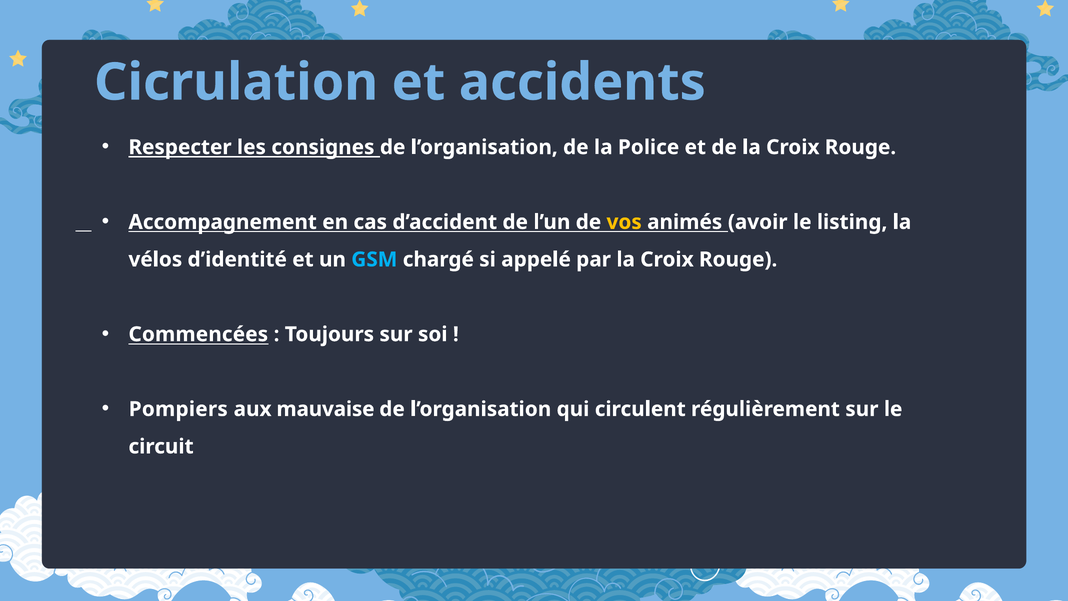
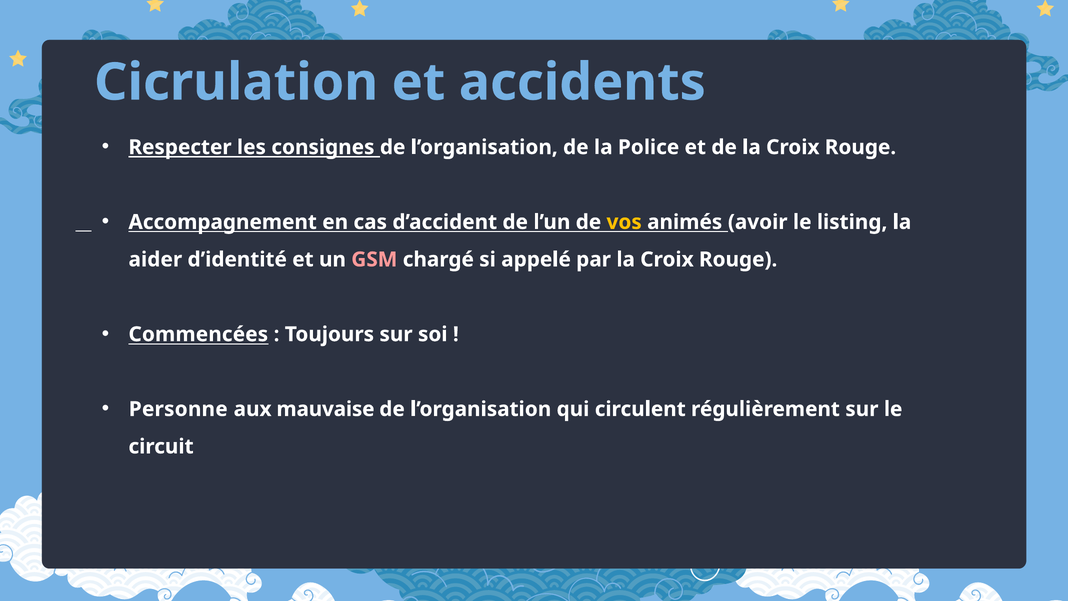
vélos: vélos -> aider
GSM colour: light blue -> pink
Pompiers: Pompiers -> Personne
